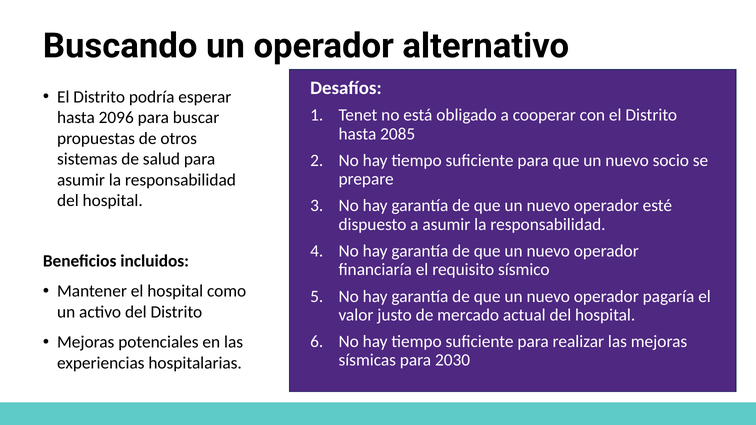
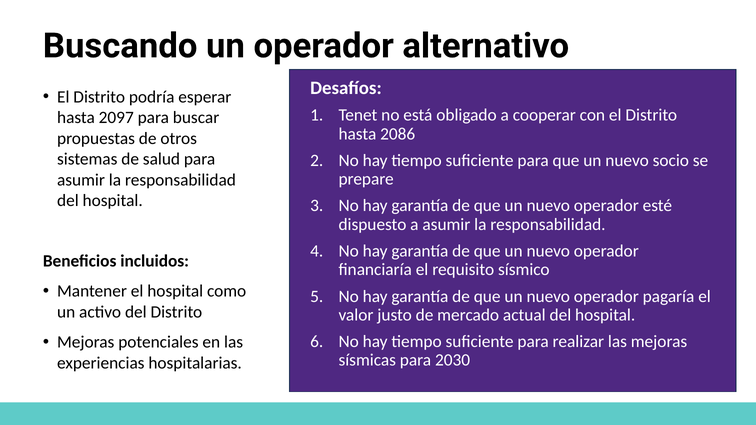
2096: 2096 -> 2097
2085: 2085 -> 2086
